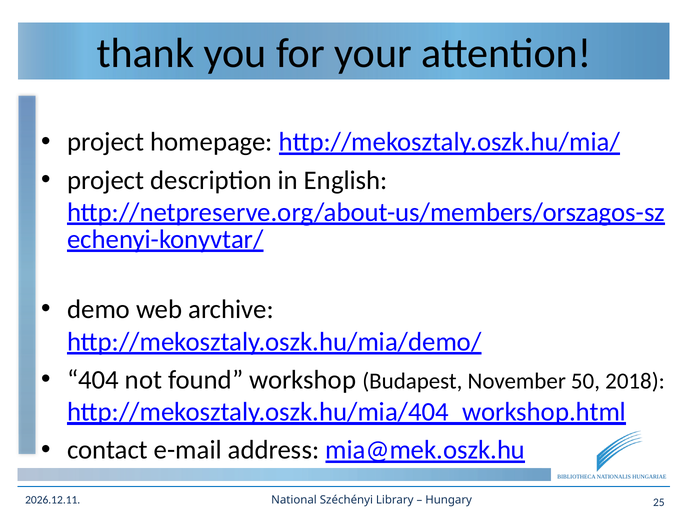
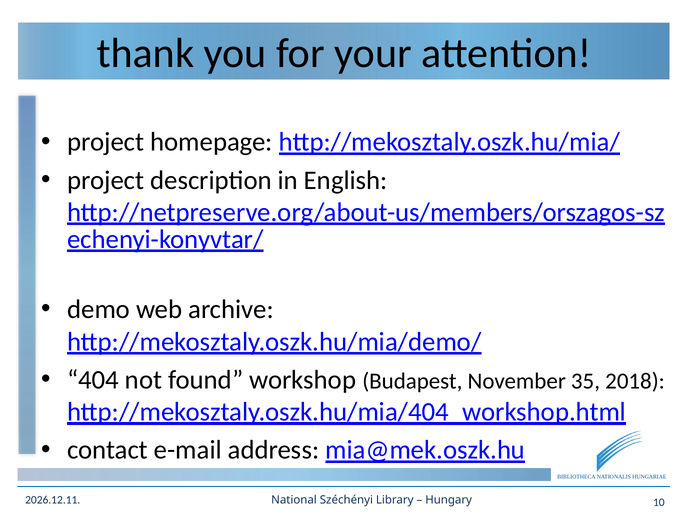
50: 50 -> 35
25: 25 -> 10
